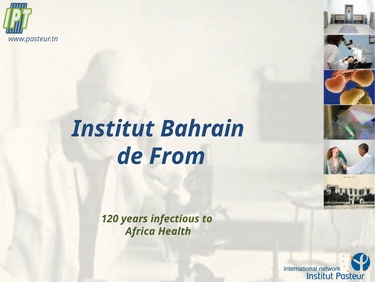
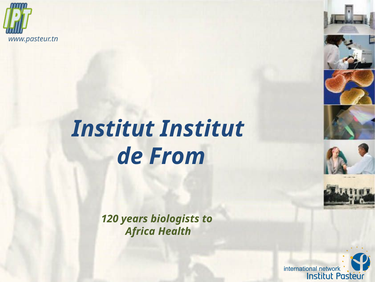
Institut Bahrain: Bahrain -> Institut
infectious: infectious -> biologists
